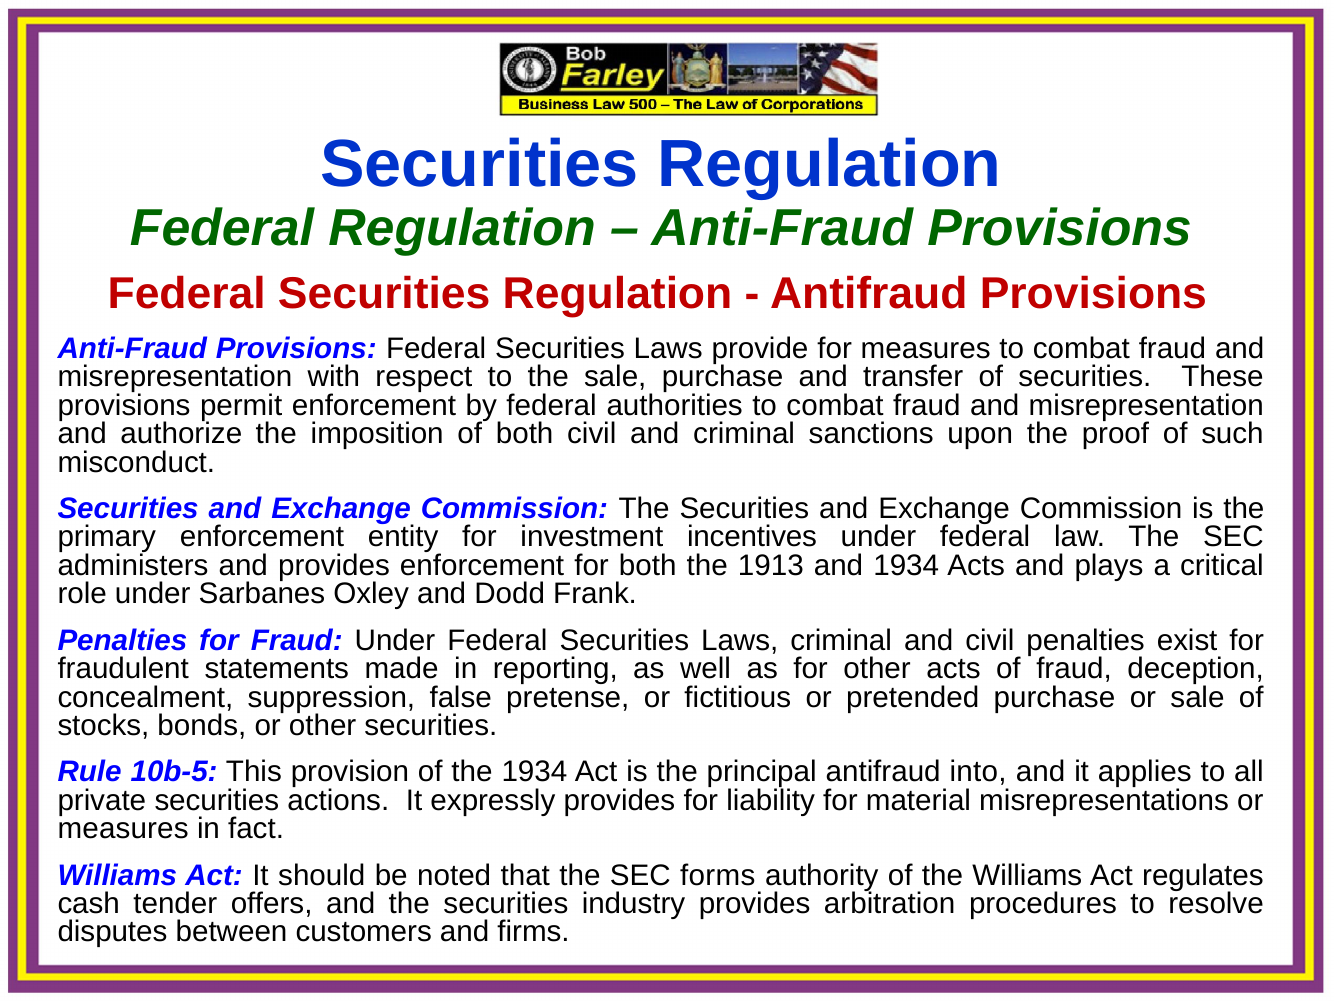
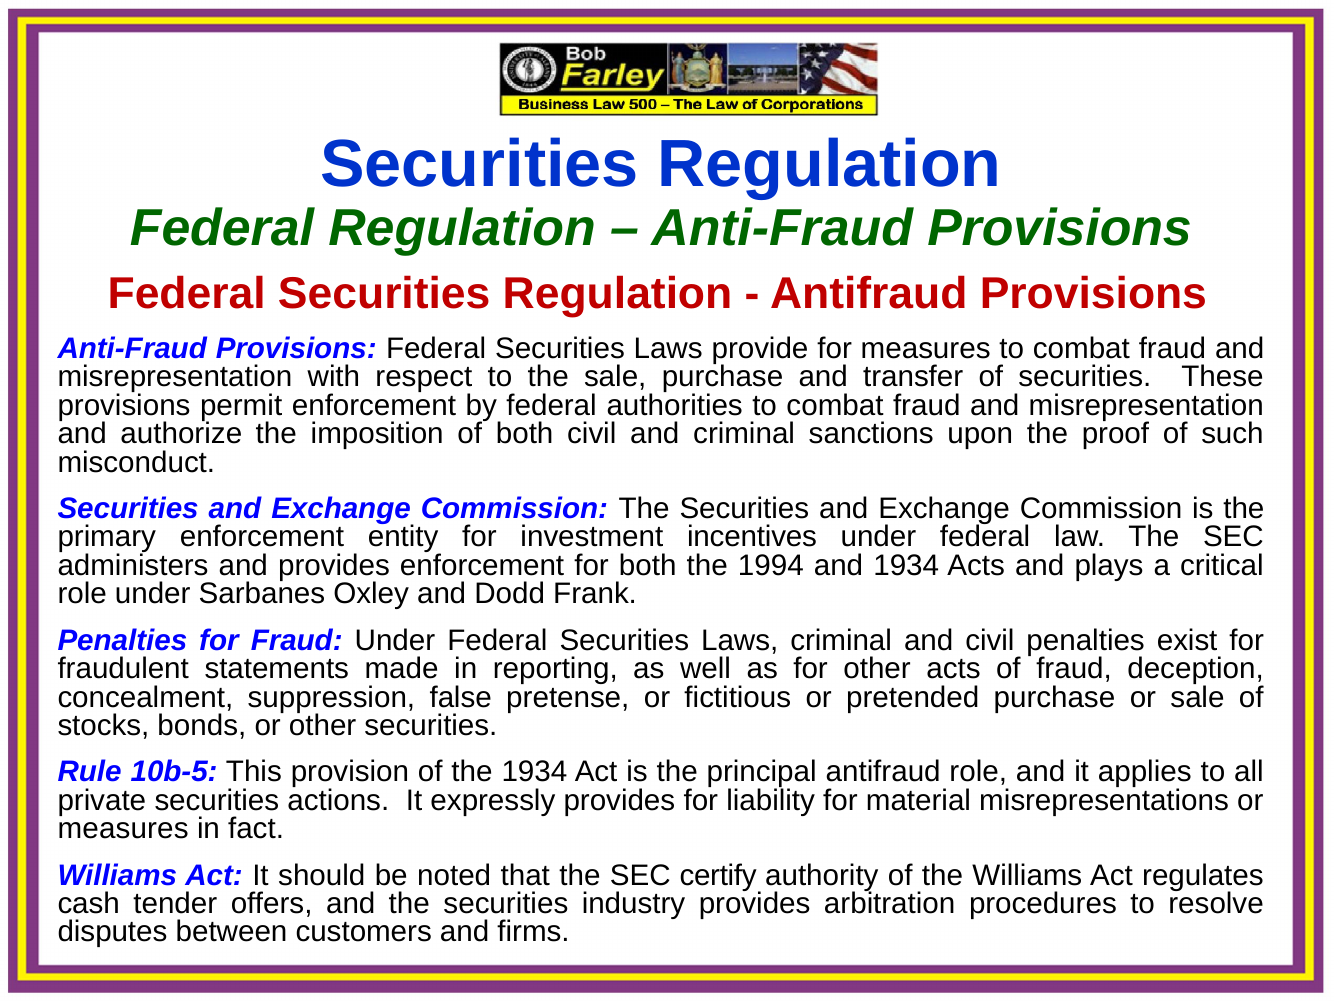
1913: 1913 -> 1994
antifraud into: into -> role
forms: forms -> certify
